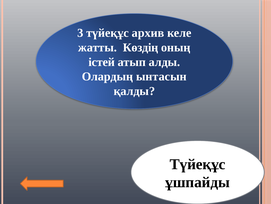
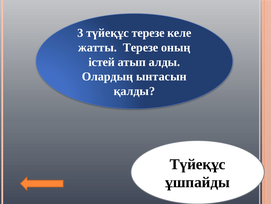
түйеқұс архив: архив -> терезе
жатты Көздің: Көздің -> Терезе
